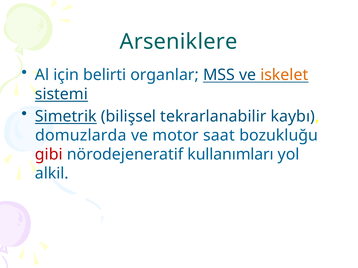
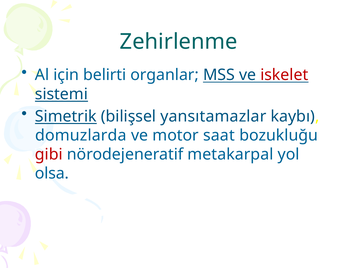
Arseniklere: Arseniklere -> Zehirlenme
iskelet colour: orange -> red
tekrarlanabilir: tekrarlanabilir -> yansıtamazlar
kullanımları: kullanımları -> metakarpal
alkil: alkil -> olsa
